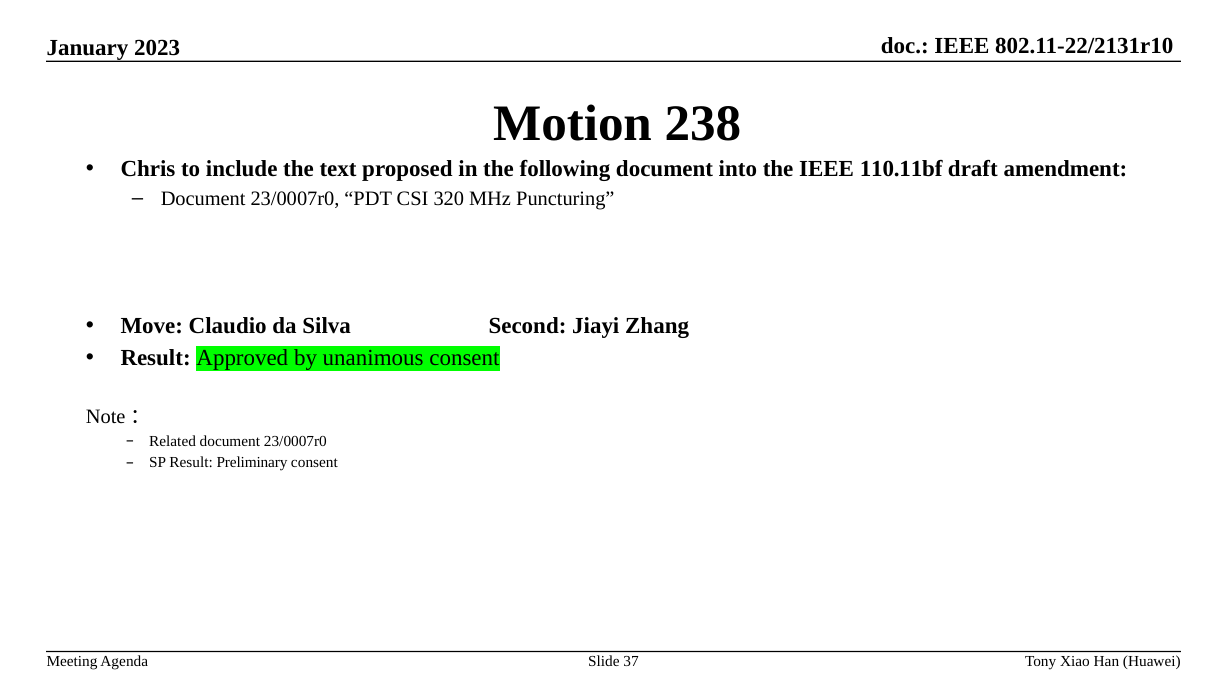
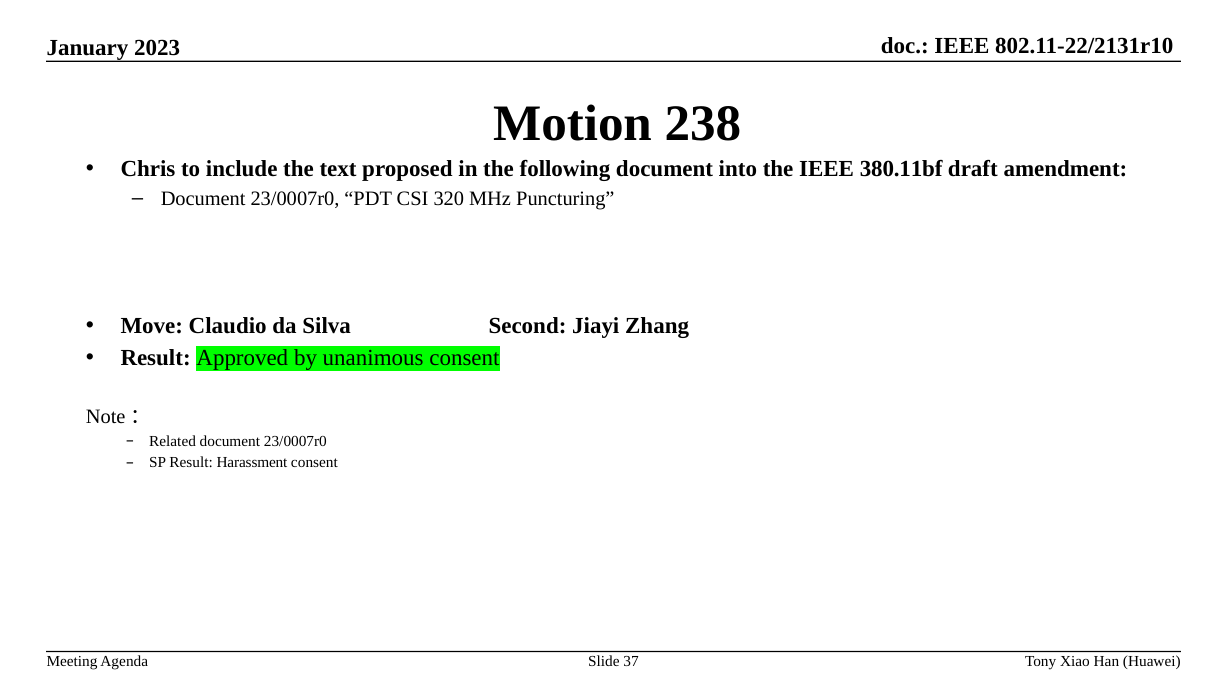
110.11bf: 110.11bf -> 380.11bf
Preliminary: Preliminary -> Harassment
